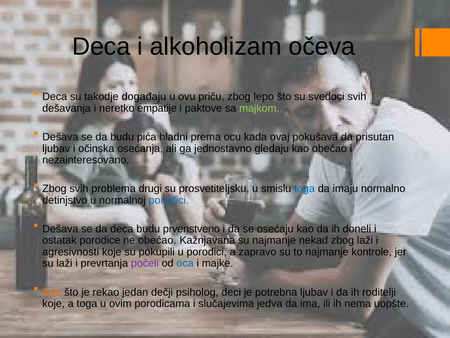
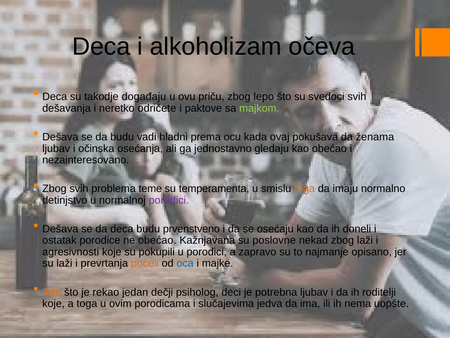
empatije: empatije -> odričete
pića: pića -> vadi
prisutan: prisutan -> ženama
drugi: drugi -> teme
prosvetiteljsku: prosvetiteljsku -> temperamenta
toga at (305, 188) colour: blue -> orange
porodici at (169, 200) colour: blue -> purple
su najmanje: najmanje -> poslovne
kontrole: kontrole -> opisano
počeli colour: purple -> orange
